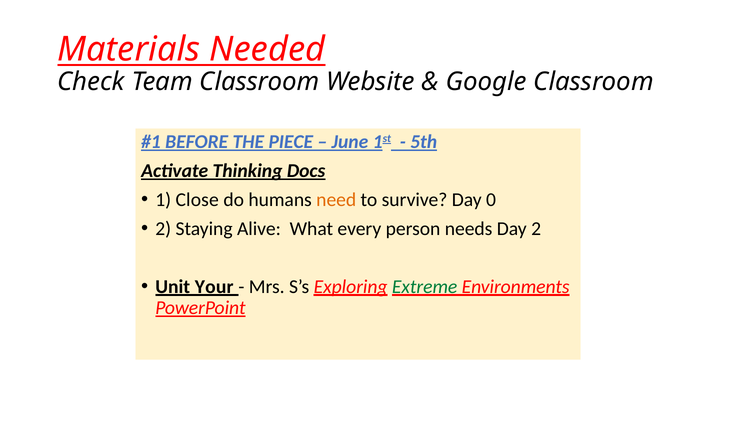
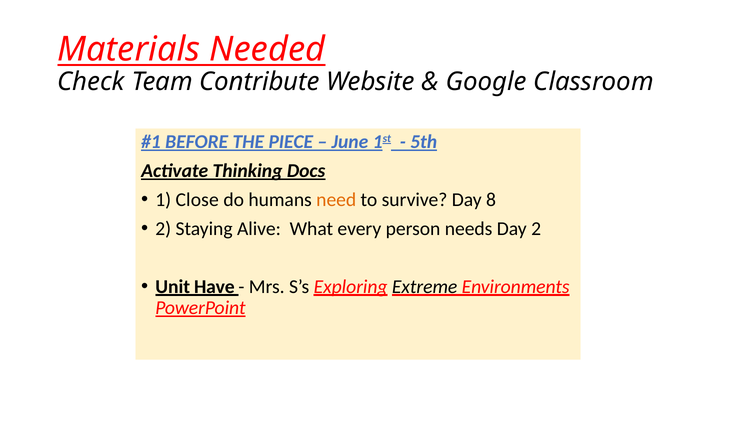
Team Classroom: Classroom -> Contribute
0: 0 -> 8
Your: Your -> Have
Extreme colour: green -> black
